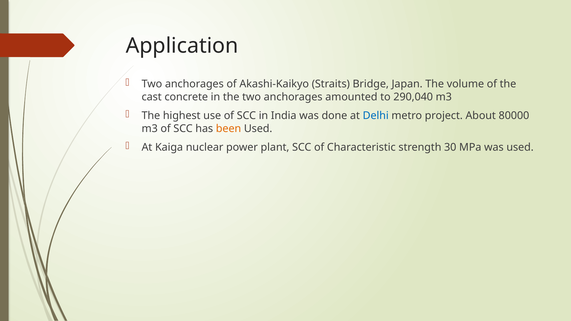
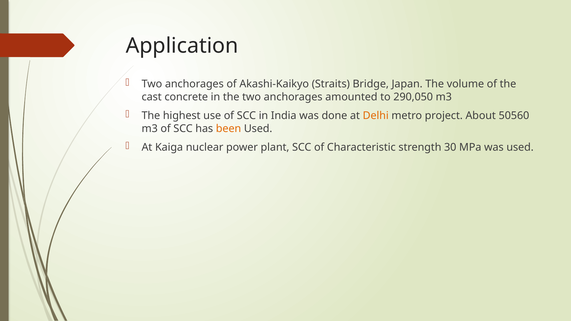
290,040: 290,040 -> 290,050
Delhi colour: blue -> orange
80000: 80000 -> 50560
